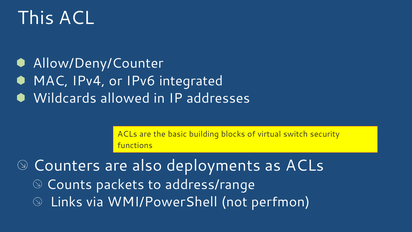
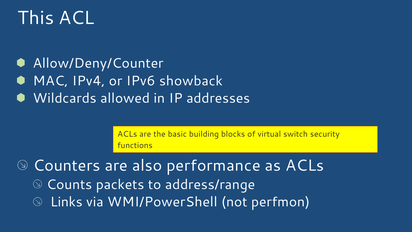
integrated: integrated -> showback
deployments: deployments -> performance
